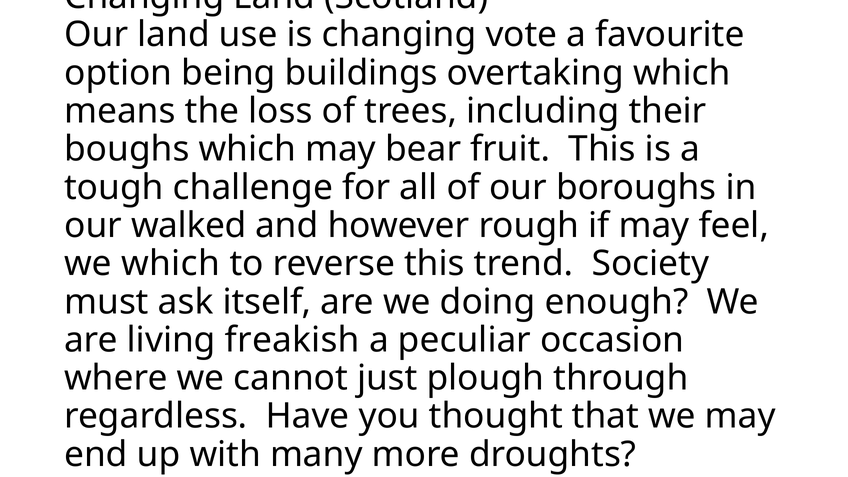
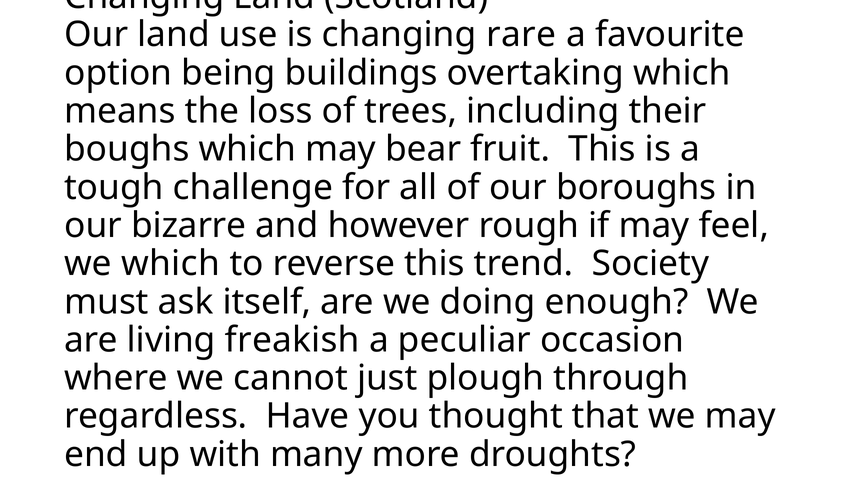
vote: vote -> rare
walked: walked -> bizarre
